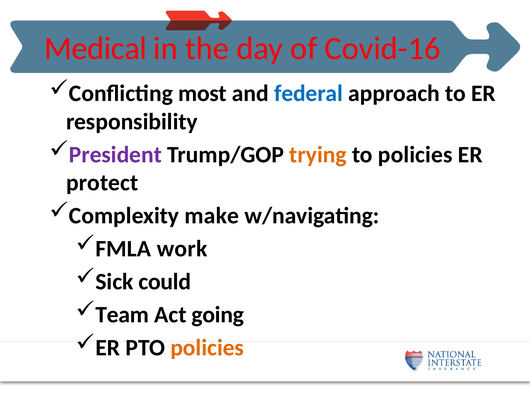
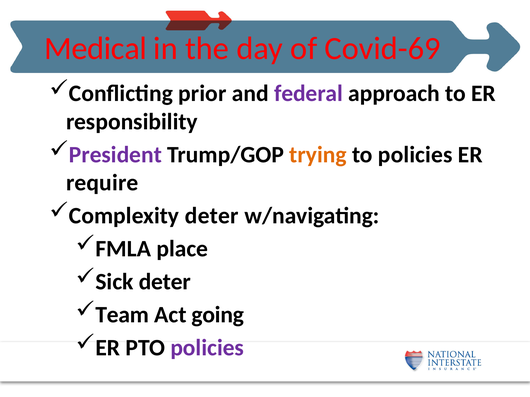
Covid-16: Covid-16 -> Covid-69
most: most -> prior
federal colour: blue -> purple
protect: protect -> require
Complexity make: make -> deter
work: work -> place
Sick could: could -> deter
policies at (207, 348) colour: orange -> purple
